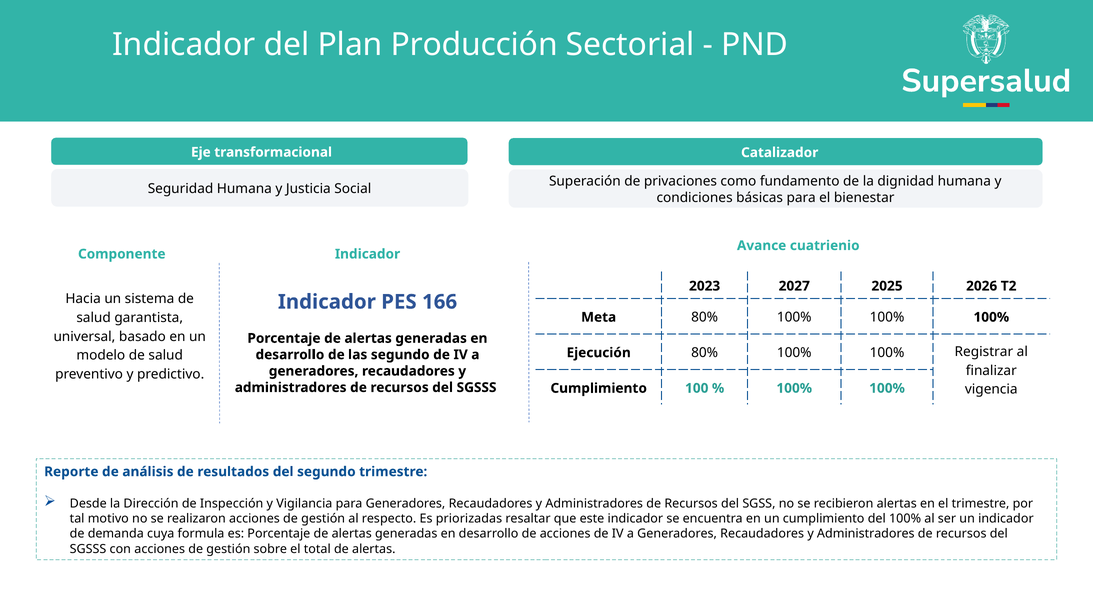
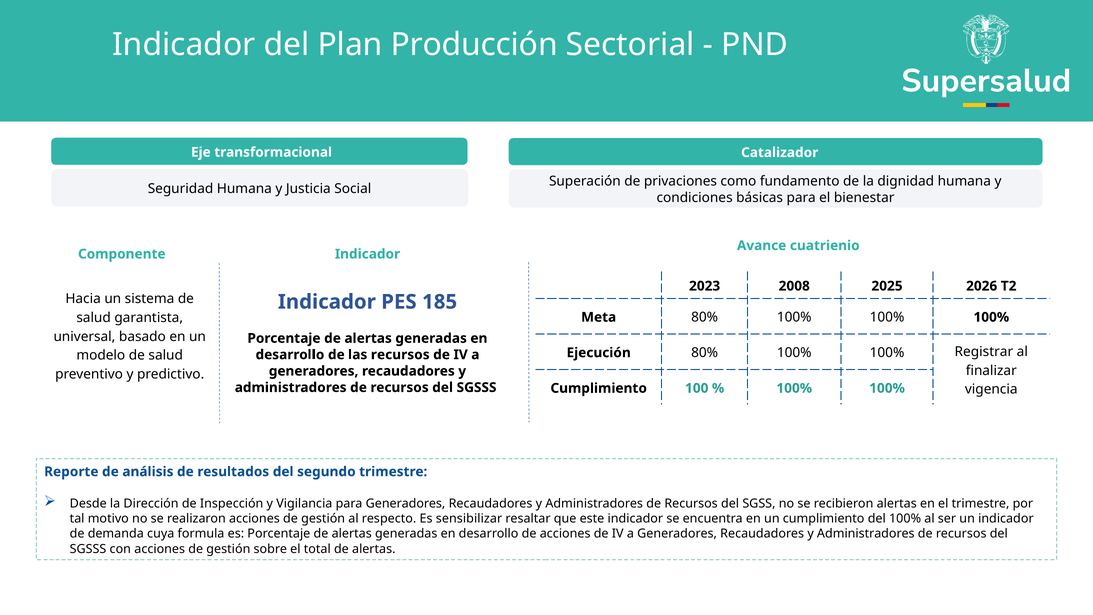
2027: 2027 -> 2008
166: 166 -> 185
las segundo: segundo -> recursos
priorizadas: priorizadas -> sensibilizar
